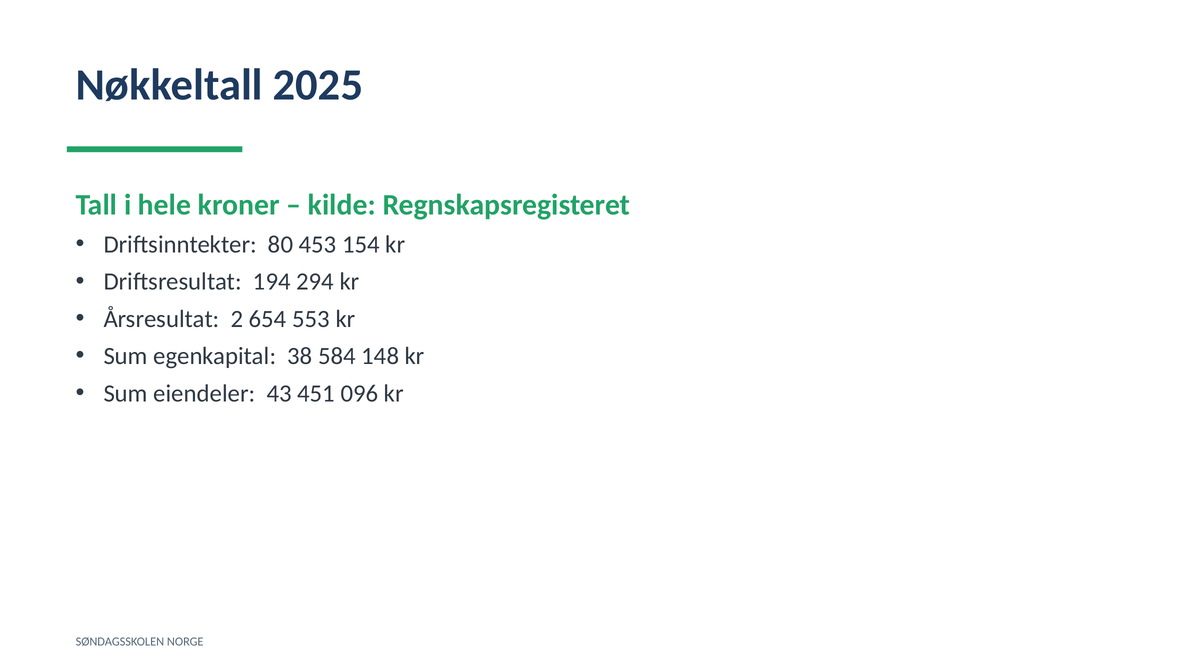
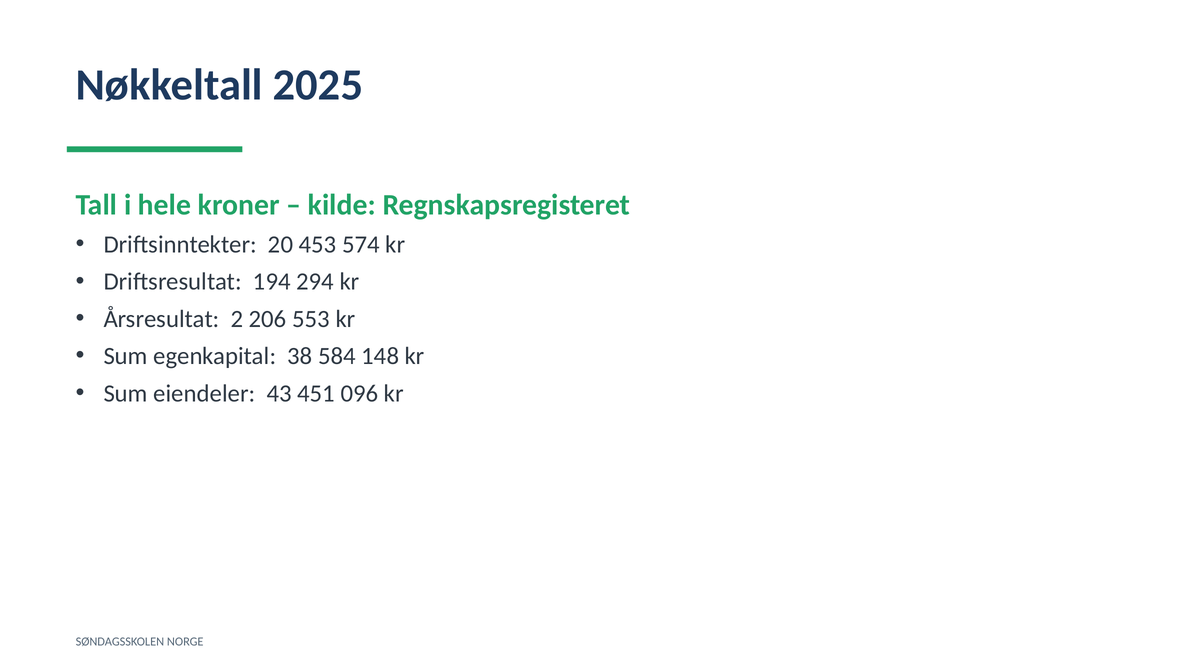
80: 80 -> 20
154: 154 -> 574
654: 654 -> 206
